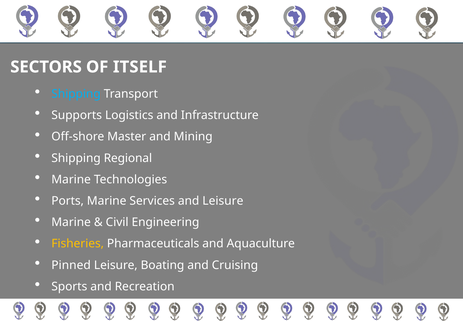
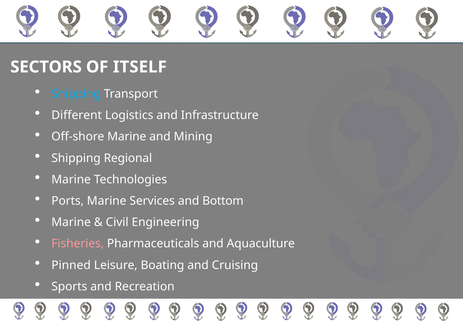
Supports: Supports -> Different
Off-shore Master: Master -> Marine
and Leisure: Leisure -> Bottom
Fisheries colour: yellow -> pink
